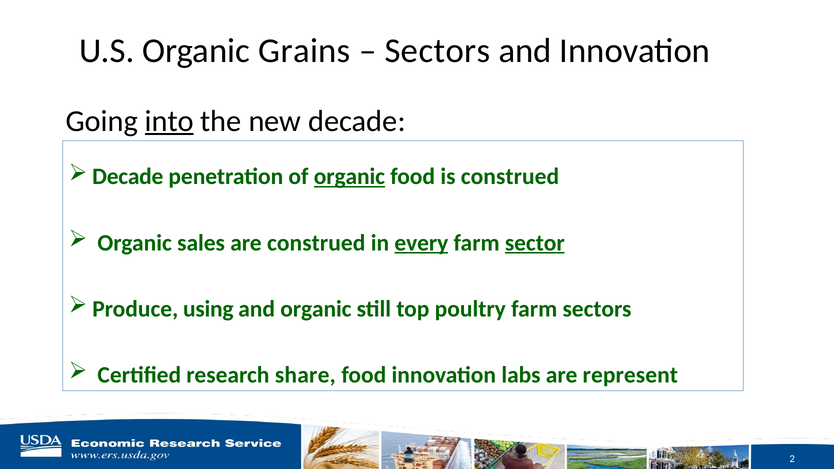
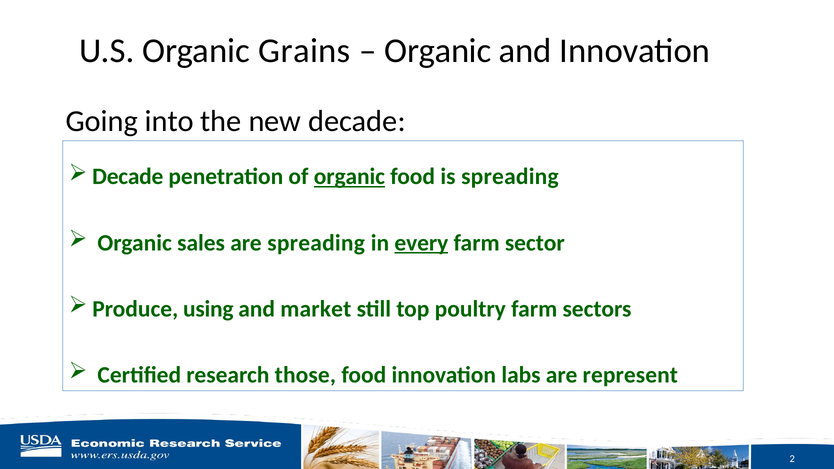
Sectors at (437, 51): Sectors -> Organic
into underline: present -> none
is construed: construed -> spreading
are construed: construed -> spreading
sector underline: present -> none
and organic: organic -> market
share: share -> those
